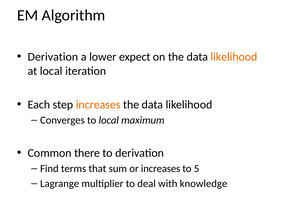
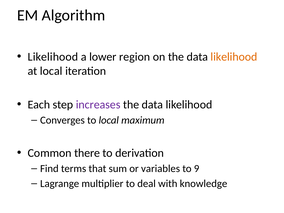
Derivation at (53, 57): Derivation -> Likelihood
expect: expect -> region
increases at (98, 104) colour: orange -> purple
or increases: increases -> variables
5: 5 -> 9
